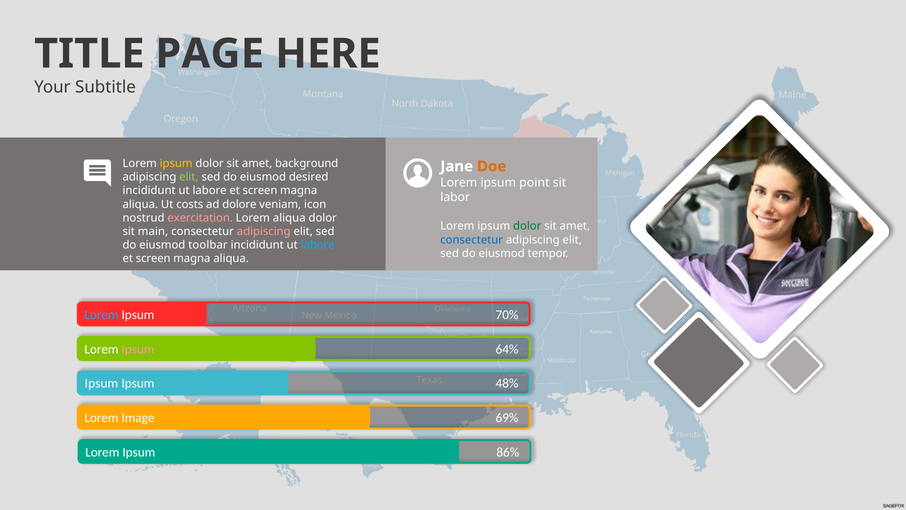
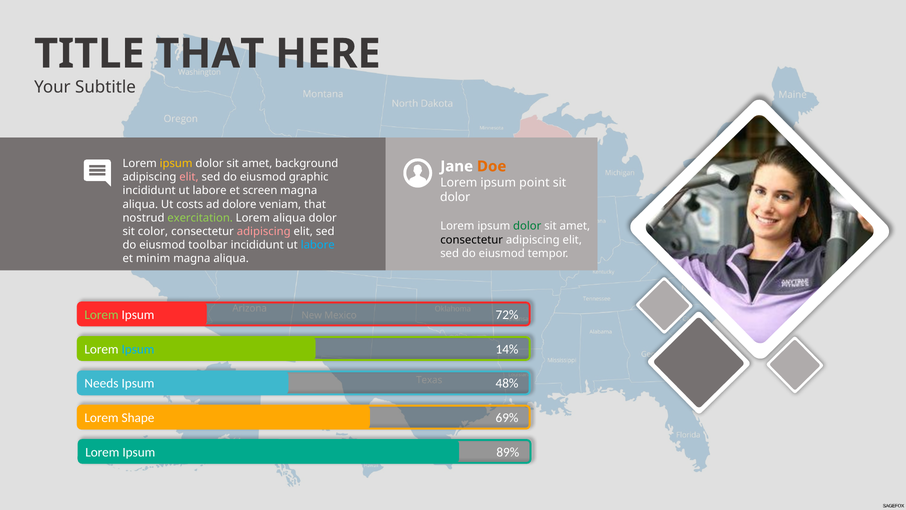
PAGE at (210, 54): PAGE -> THAT
elit at (189, 177) colour: light green -> pink
desired: desired -> graphic
labor at (455, 197): labor -> dolor
veniam icon: icon -> that
exercitation colour: pink -> light green
main: main -> color
consectetur at (472, 240) colour: blue -> black
screen at (153, 259): screen -> minim
Lorem at (101, 314) colour: light blue -> light green
70%: 70% -> 72%
Ipsum at (138, 349) colour: pink -> light blue
64%: 64% -> 14%
Ipsum at (101, 383): Ipsum -> Needs
Image: Image -> Shape
86%: 86% -> 89%
